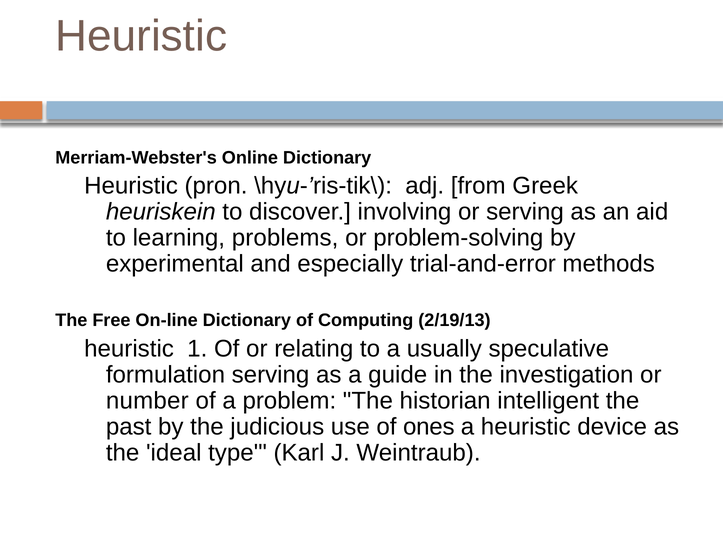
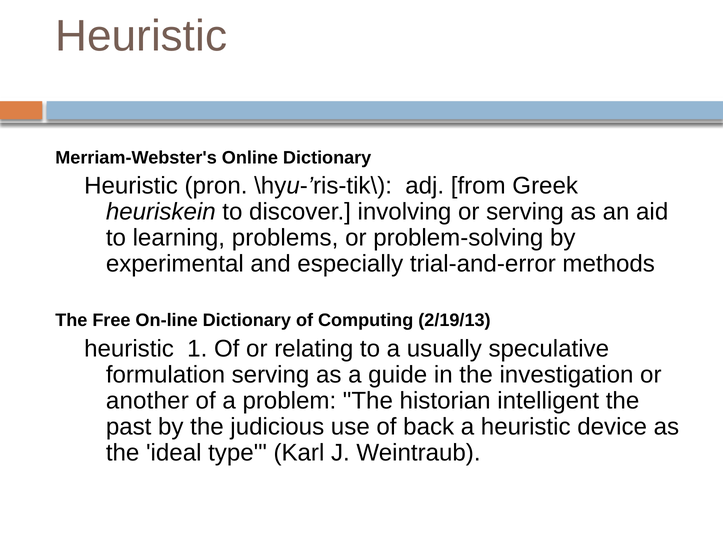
number: number -> another
ones: ones -> back
